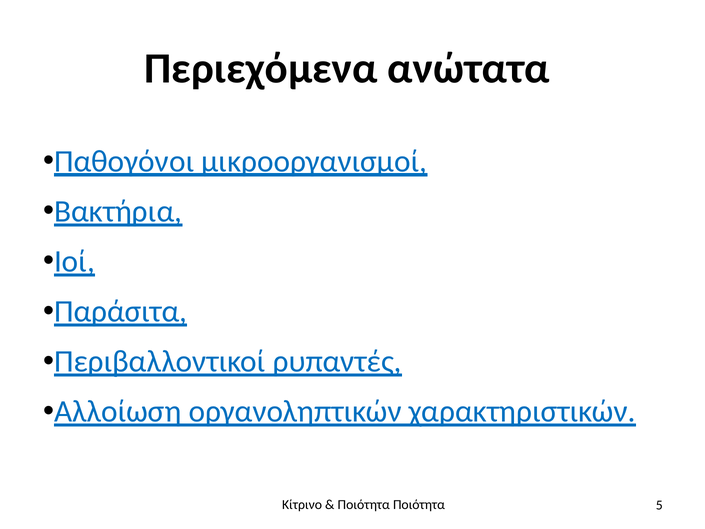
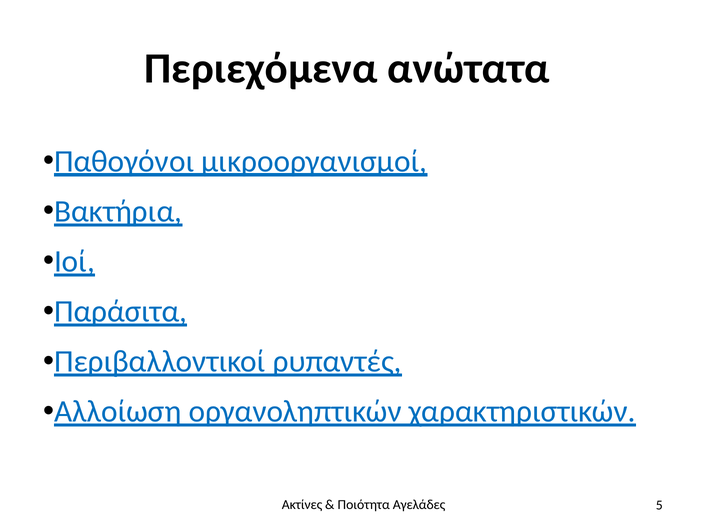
Κίτρινο: Κίτρινο -> Ακτίνες
Ποιότητα Ποιότητα: Ποιότητα -> Αγελάδες
